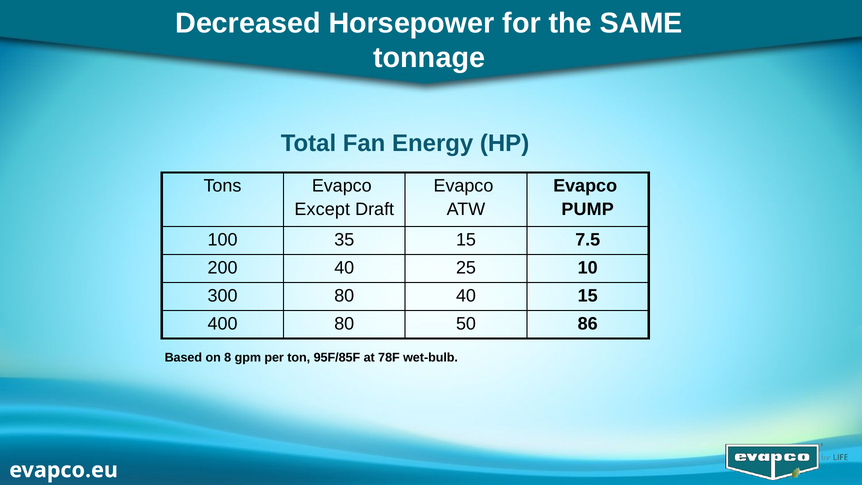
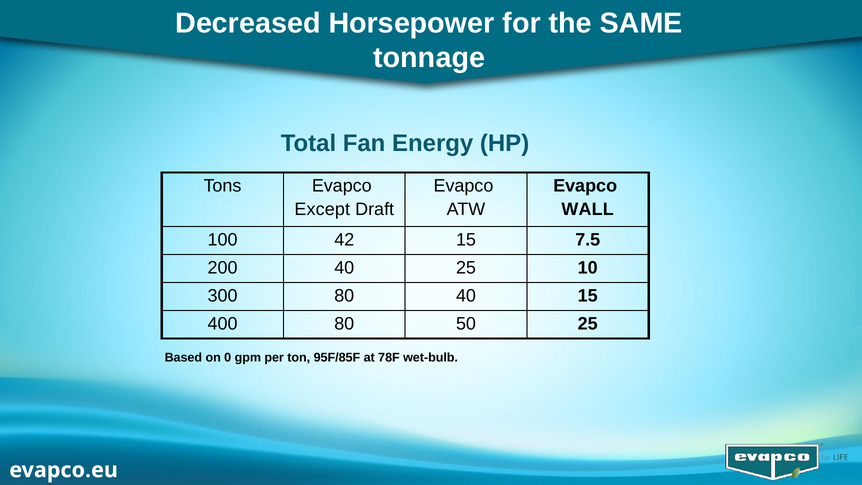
PUMP: PUMP -> WALL
35: 35 -> 42
50 86: 86 -> 25
8: 8 -> 0
